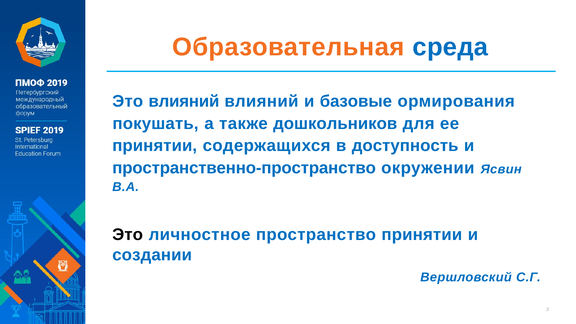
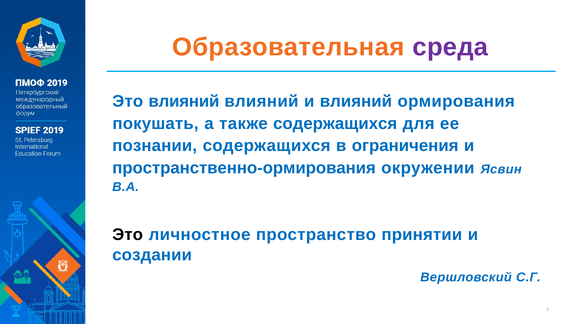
среда colour: blue -> purple
и базовые: базовые -> влияний
также дошкольников: дошкольников -> содержащихся
принятии at (155, 146): принятии -> познании
доступность: доступность -> ограничения
пространственно-пространство: пространственно-пространство -> пространственно-ормирования
